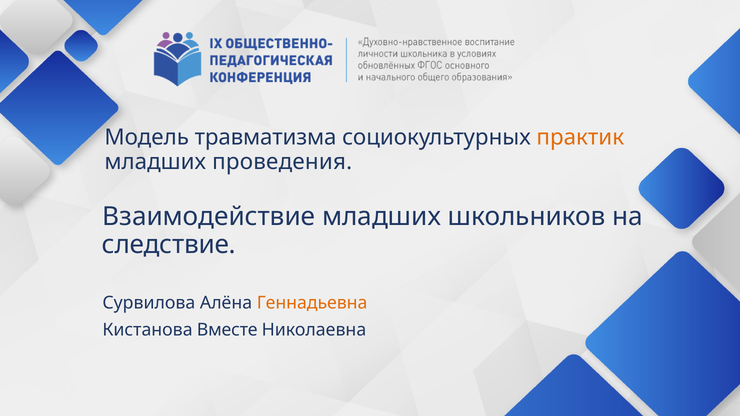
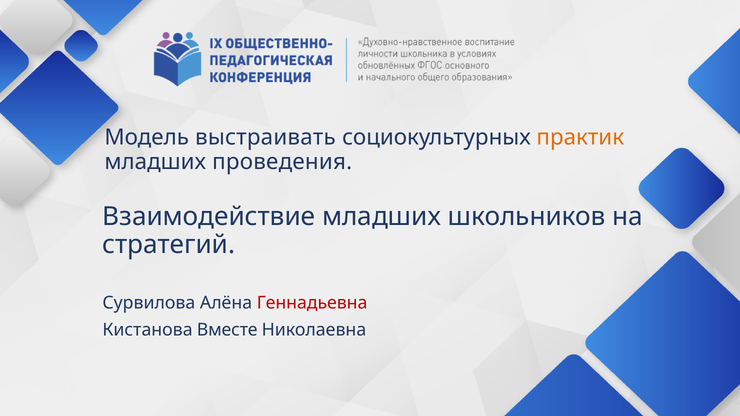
травматизма: травматизма -> выстраивать
следствие: следствие -> стратегий
Геннадьевна colour: orange -> red
